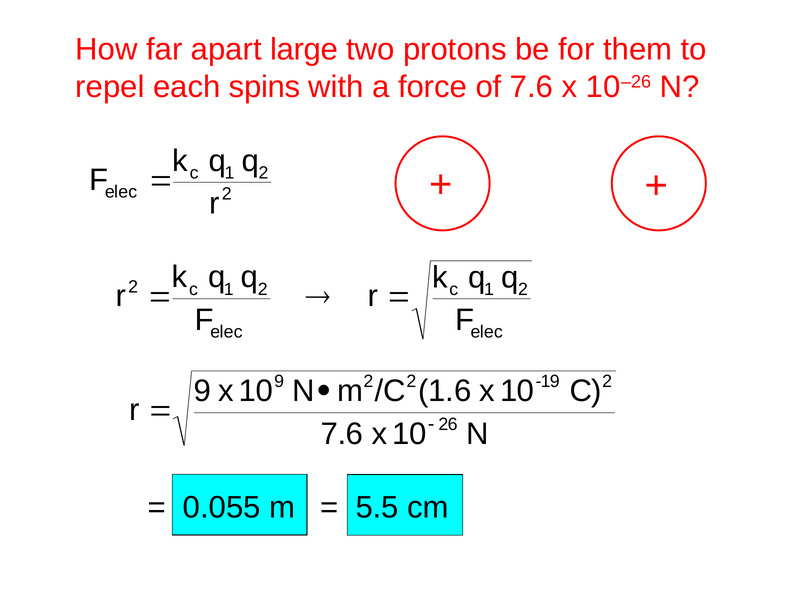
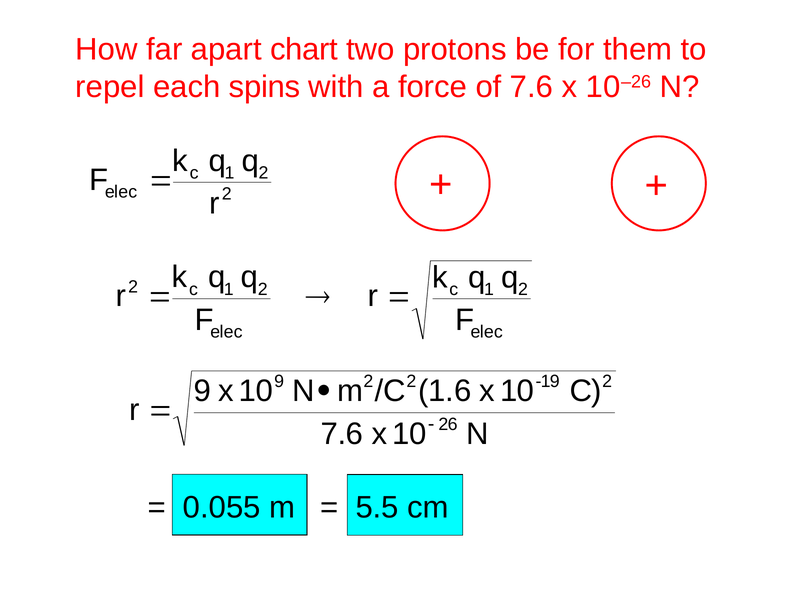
large: large -> chart
